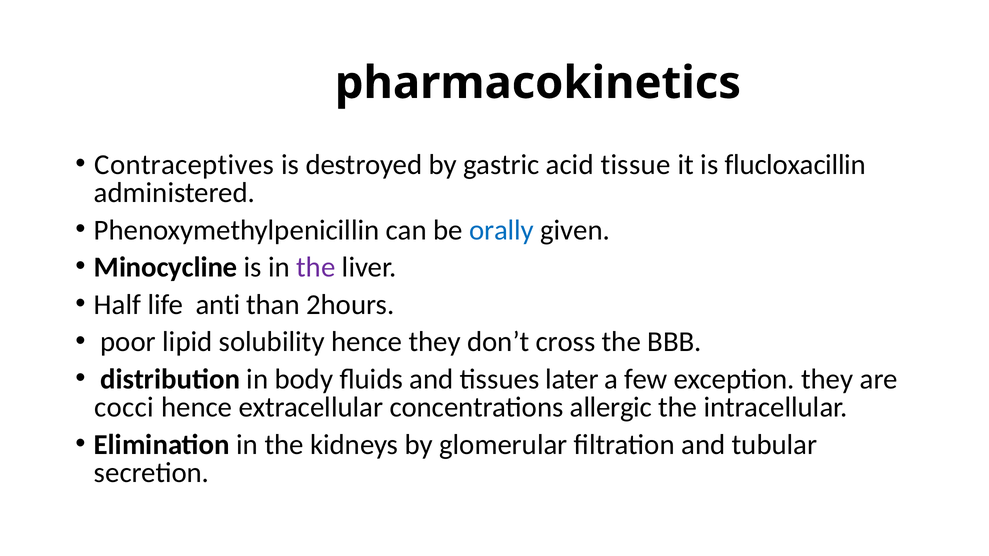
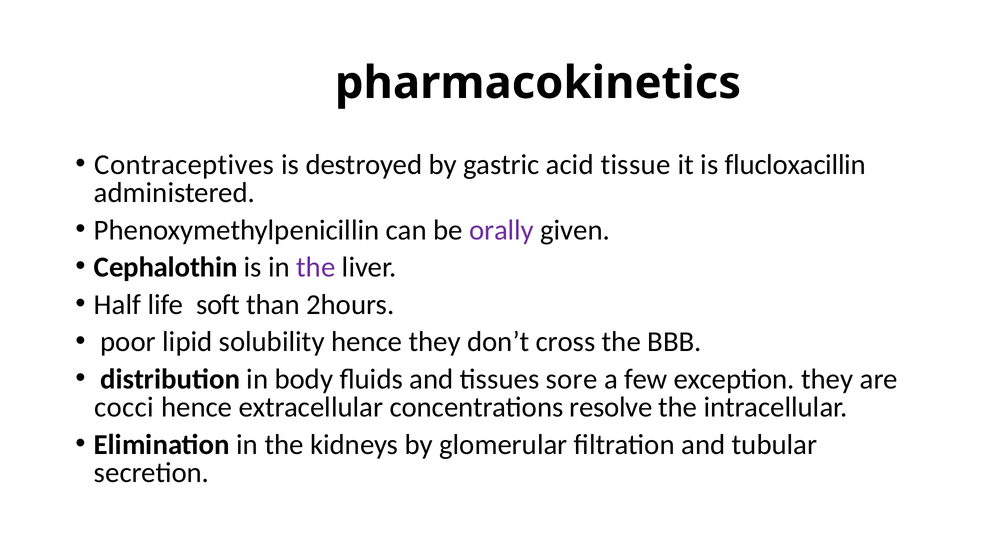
orally colour: blue -> purple
Minocycline: Minocycline -> Cephalothin
anti: anti -> soft
later: later -> sore
allergic: allergic -> resolve
